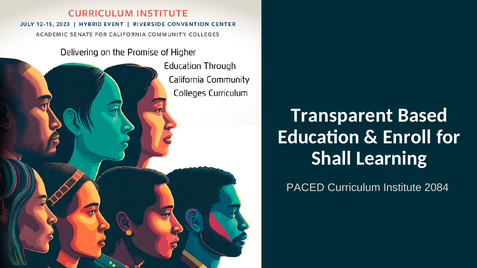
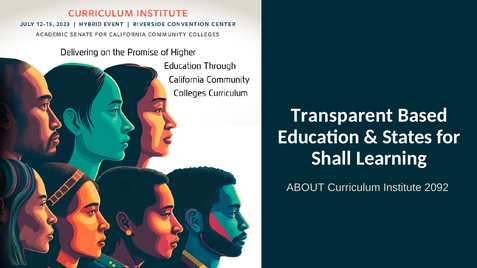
Enroll: Enroll -> States
PACED: PACED -> ABOUT
2084: 2084 -> 2092
